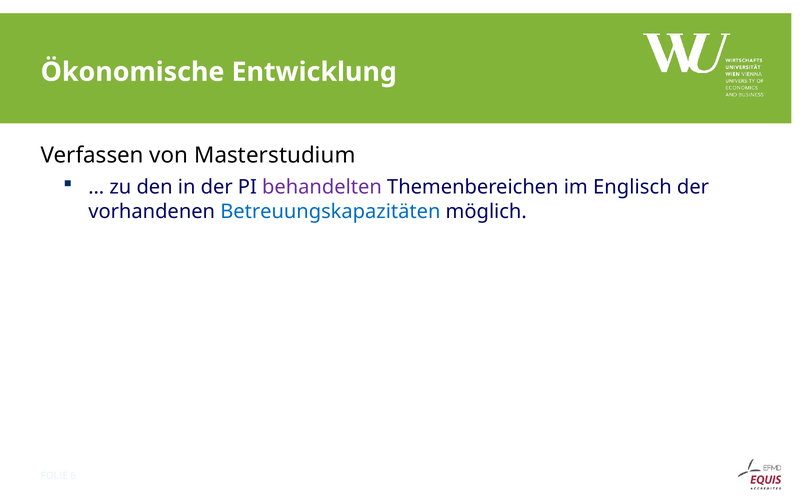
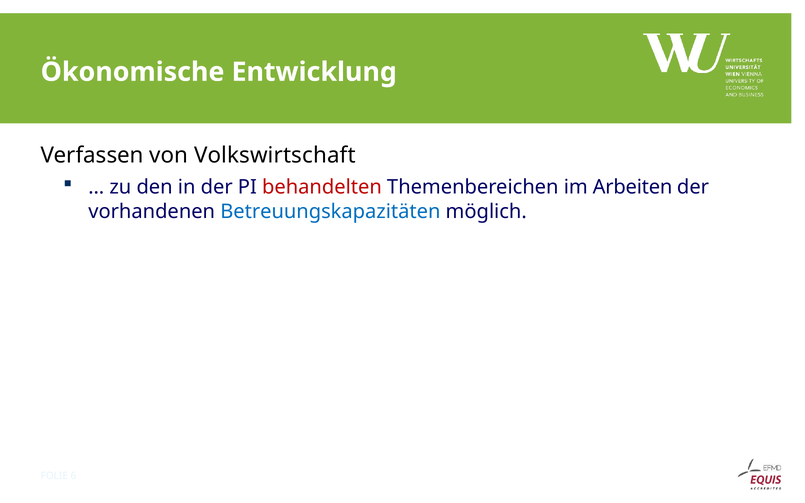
Masterstudium: Masterstudium -> Volkswirtschaft
behandelten colour: purple -> red
Englisch: Englisch -> Arbeiten
